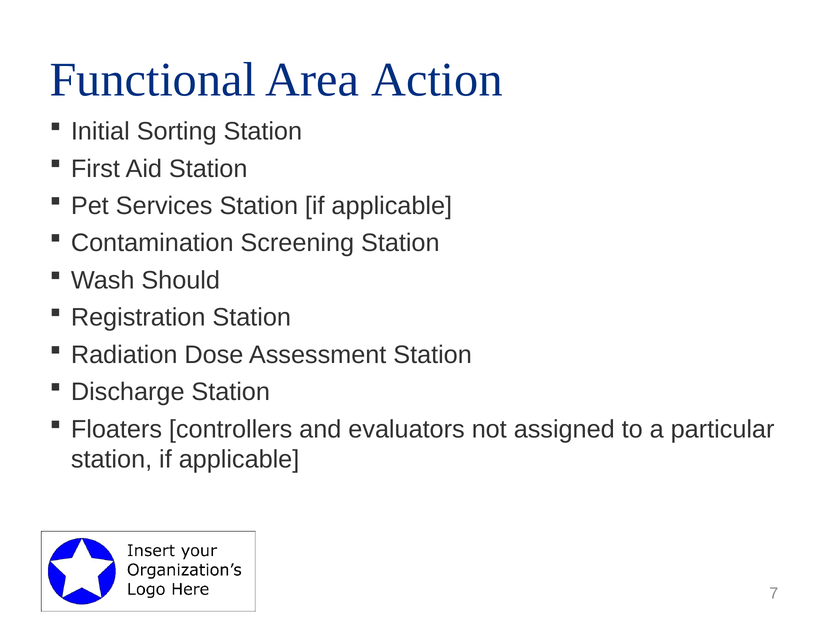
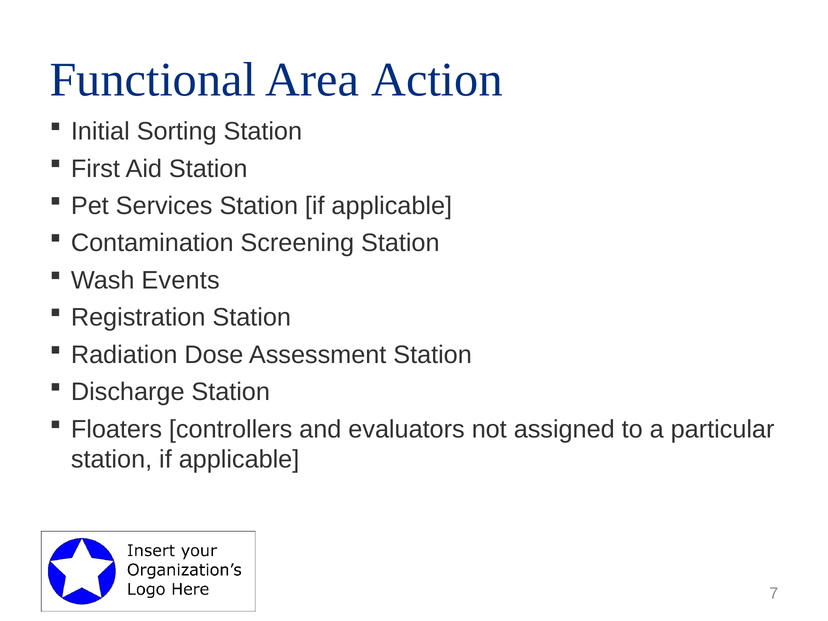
Should: Should -> Events
